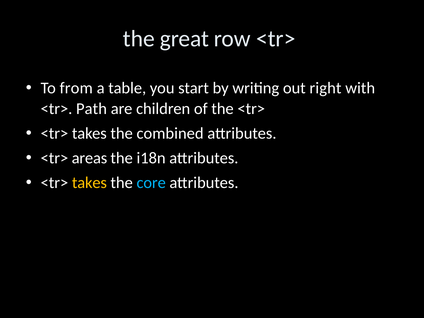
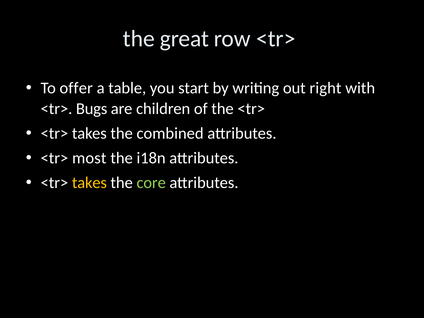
from: from -> offer
Path: Path -> Bugs
areas: areas -> most
core colour: light blue -> light green
